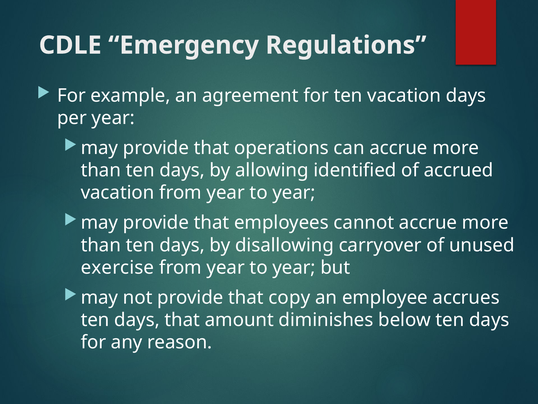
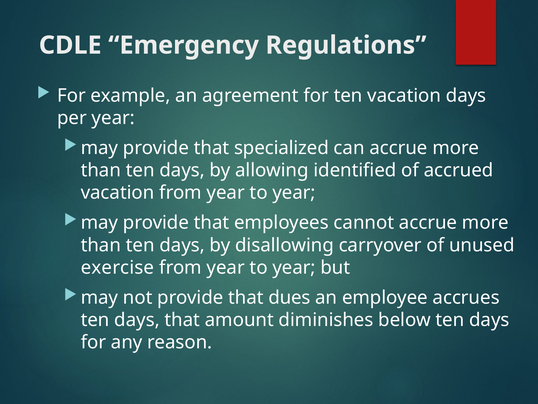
operations: operations -> specialized
copy: copy -> dues
